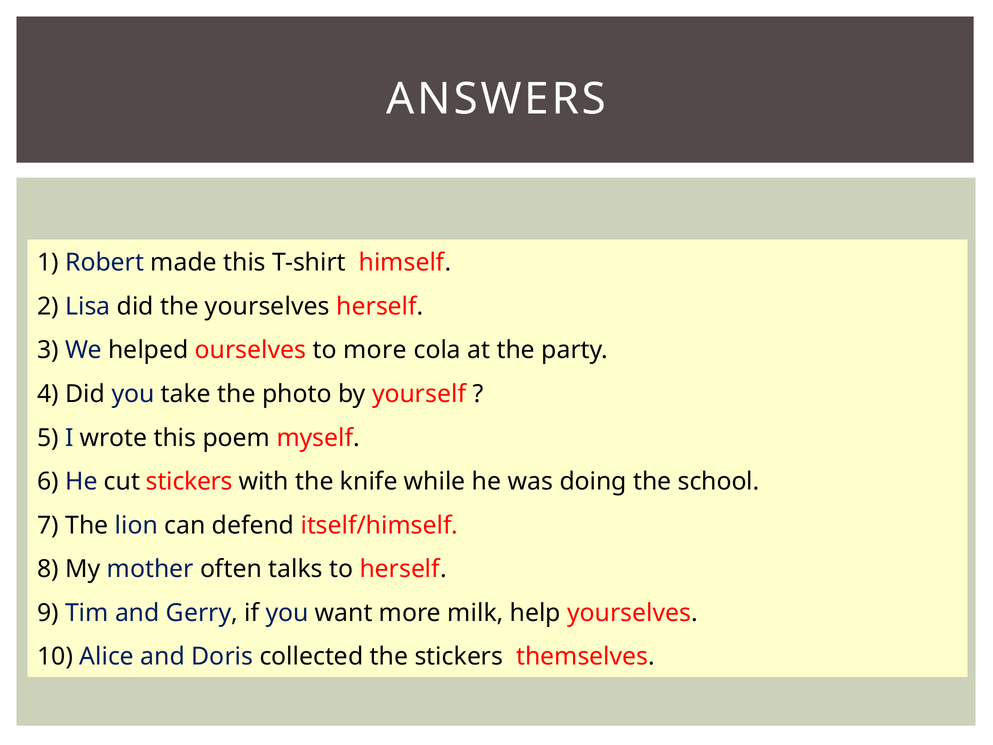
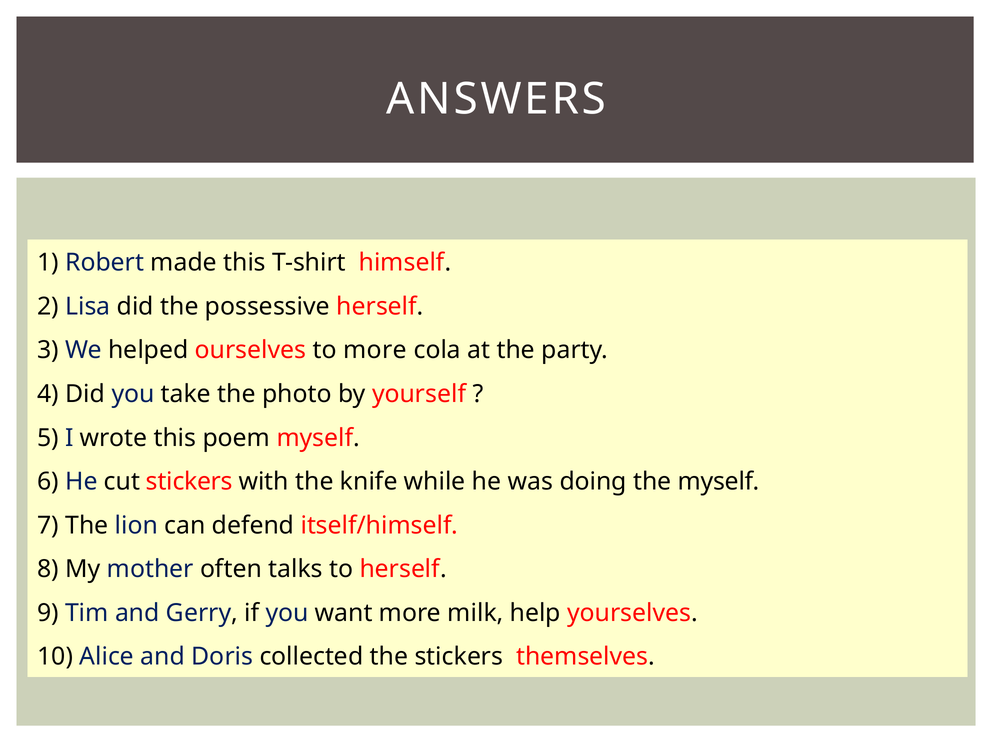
the yourselves: yourselves -> possessive
the school: school -> myself
